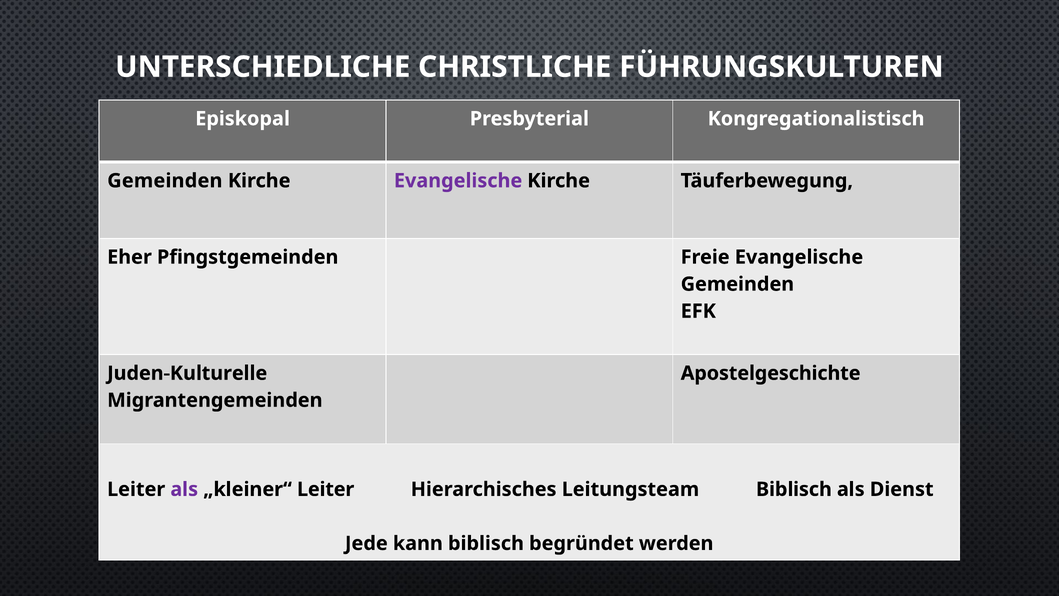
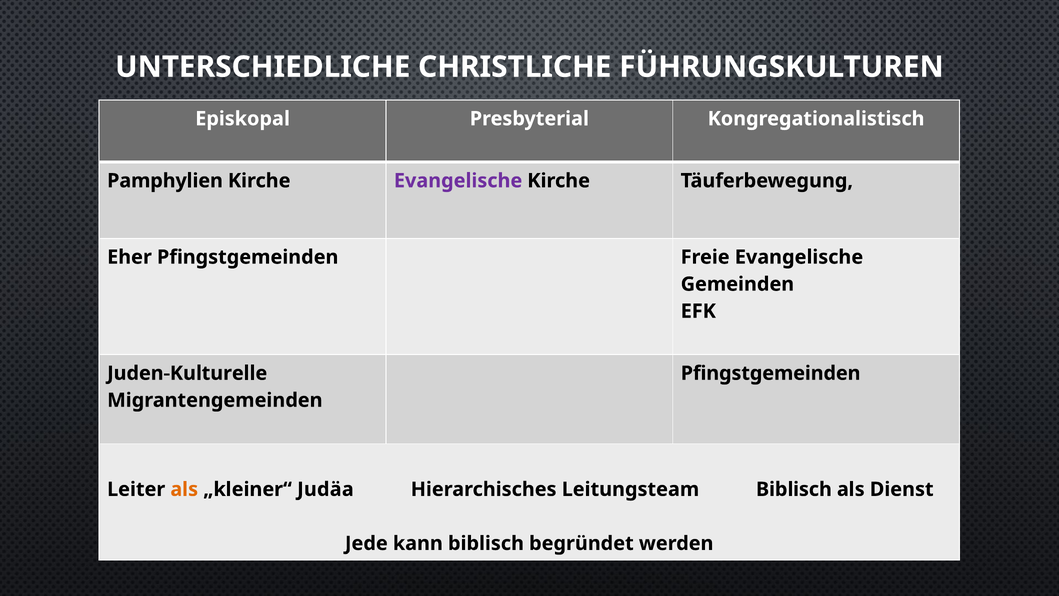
Gemeinden at (165, 181): Gemeinden -> Pamphylien
Apostelgeschichte at (771, 373): Apostelgeschichte -> Pfingstgemeinden
als at (184, 489) colour: purple -> orange
„kleiner“ Leiter: Leiter -> Judäa
